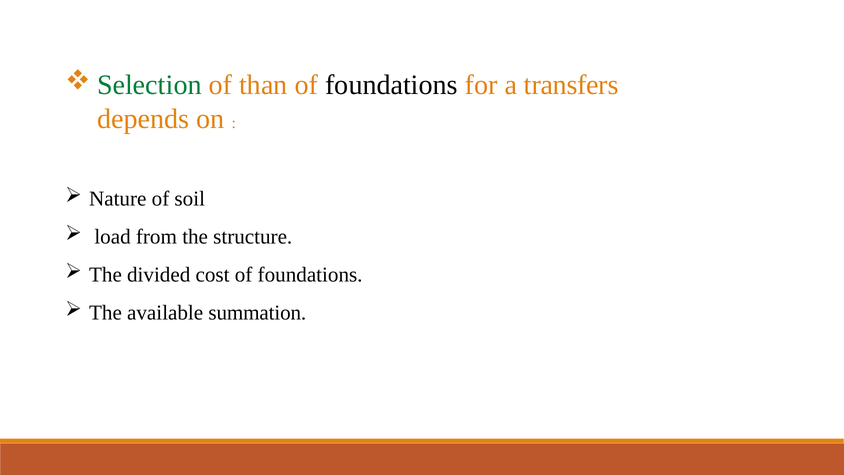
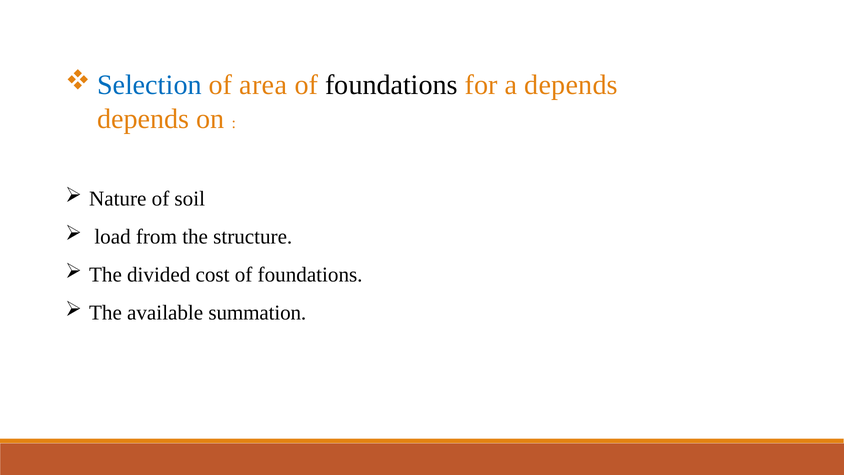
Selection colour: green -> blue
than: than -> area
a transfers: transfers -> depends
